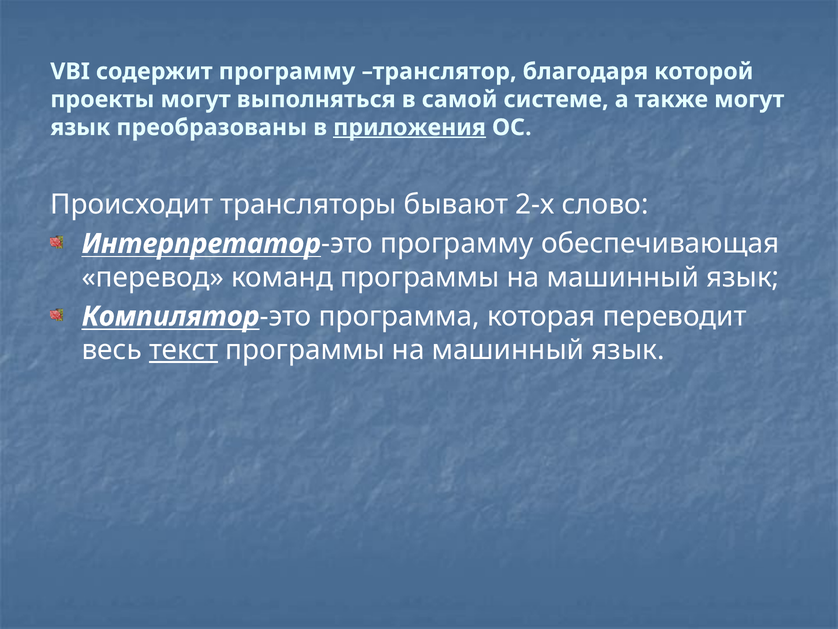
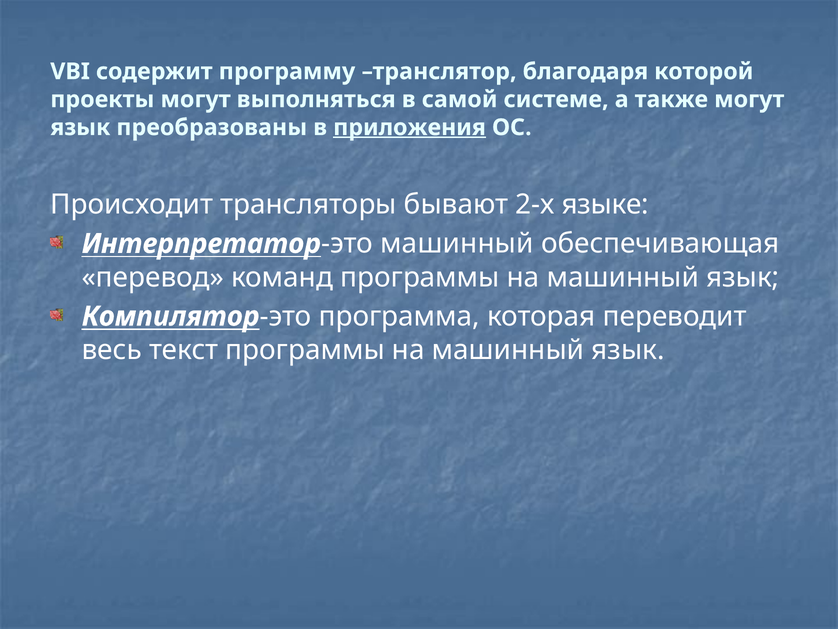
слово: слово -> языке
программу at (457, 244): программу -> машинный
текст underline: present -> none
